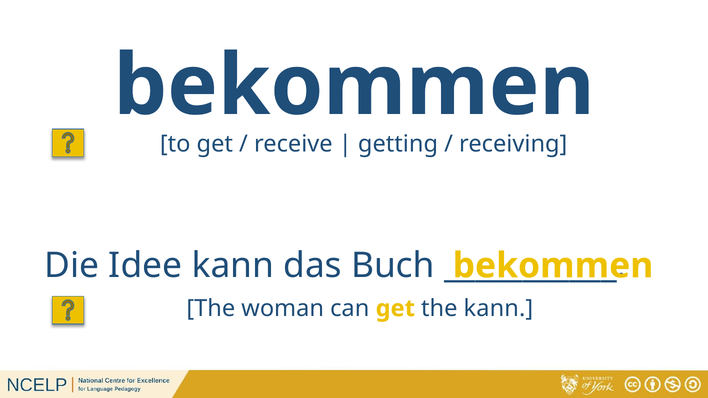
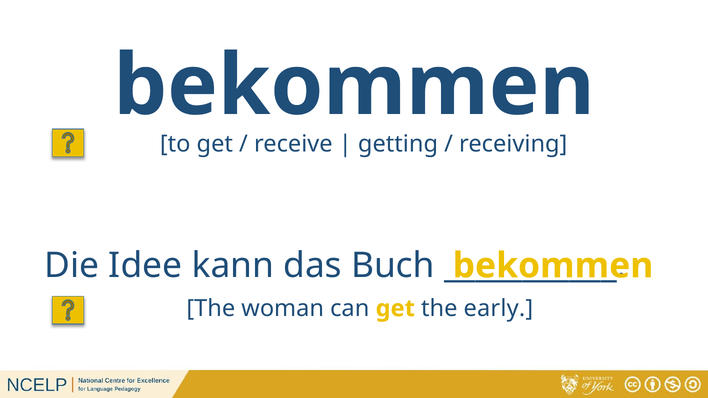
the kann: kann -> early
